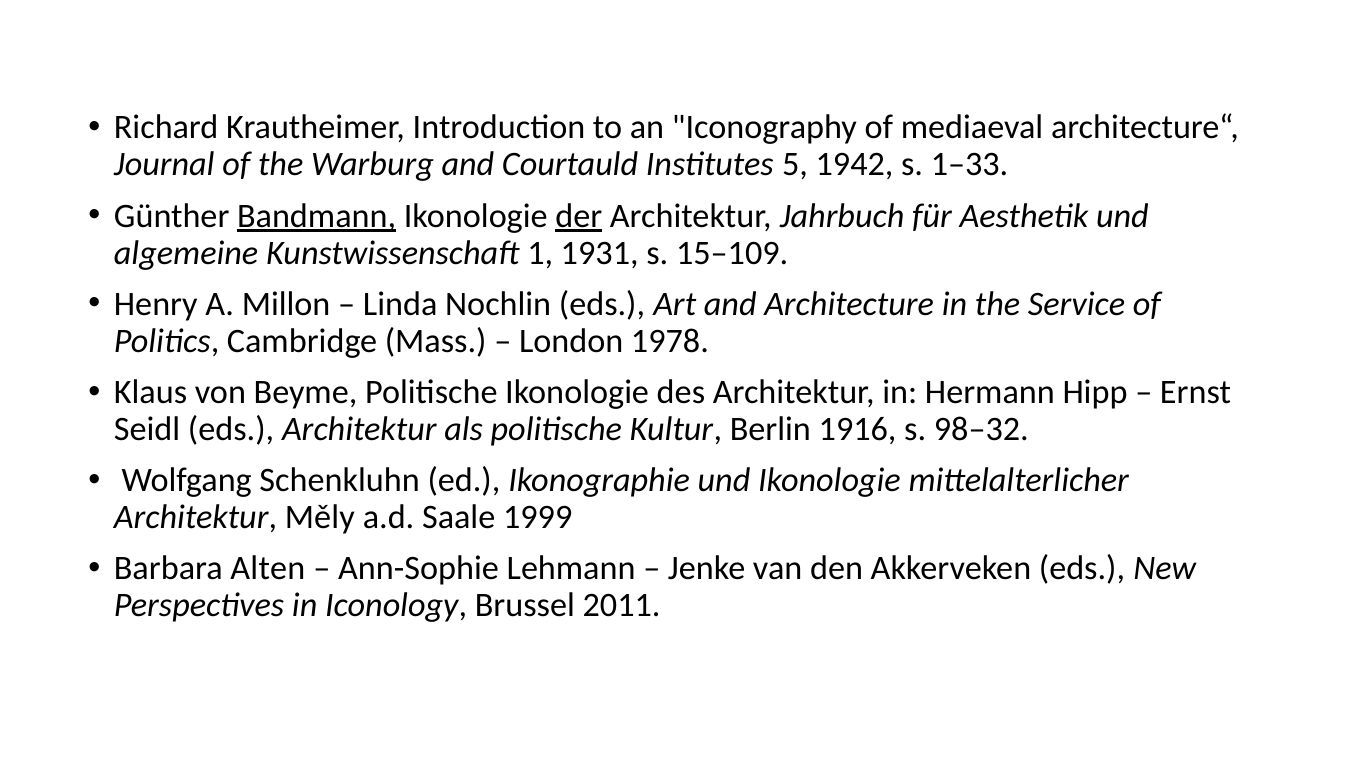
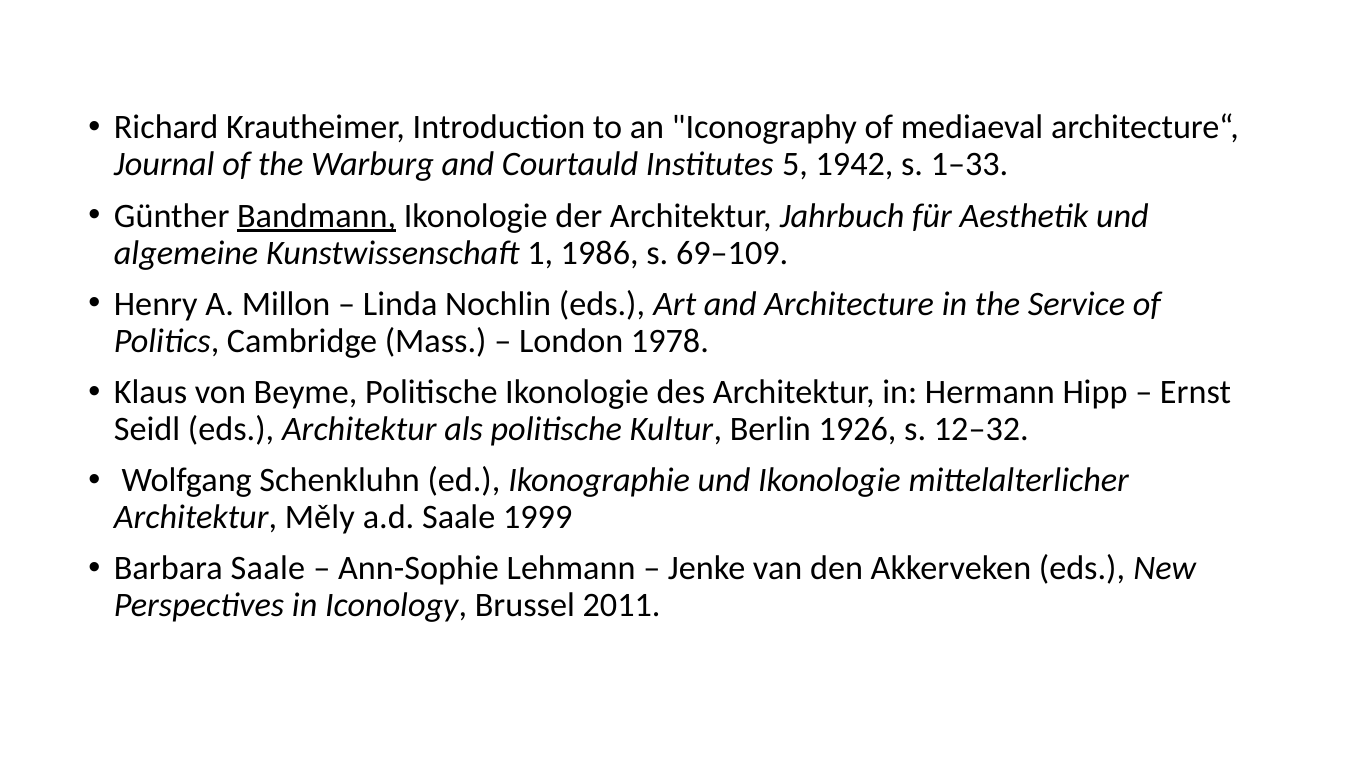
der underline: present -> none
1931: 1931 -> 1986
15–109: 15–109 -> 69–109
1916: 1916 -> 1926
98–32: 98–32 -> 12–32
Barbara Alten: Alten -> Saale
